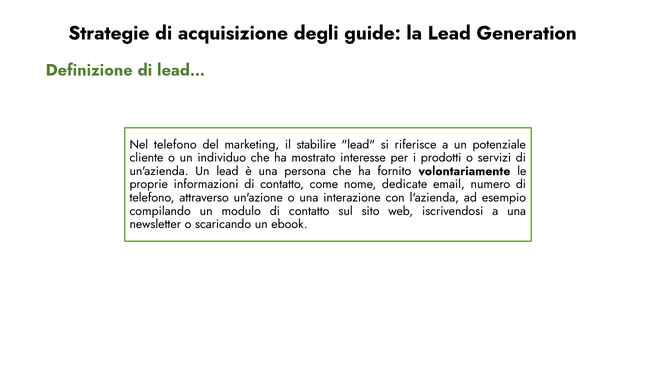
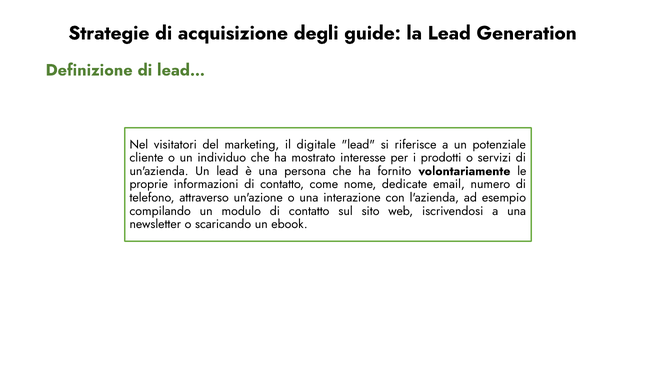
Nel telefono: telefono -> visitatori
stabilire: stabilire -> digitale
